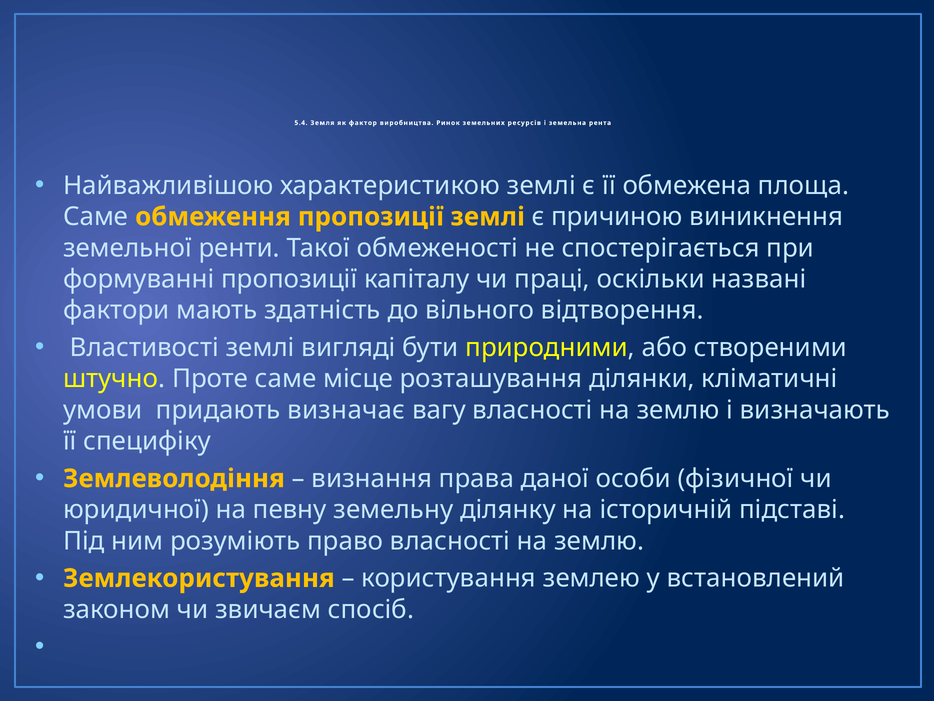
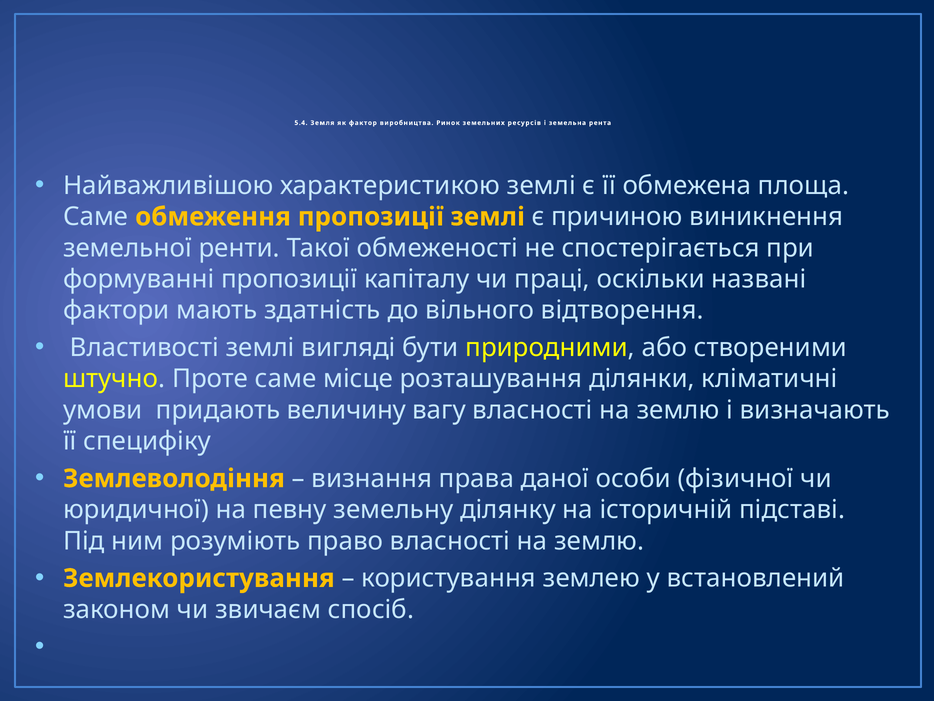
визначає: визначає -> величину
